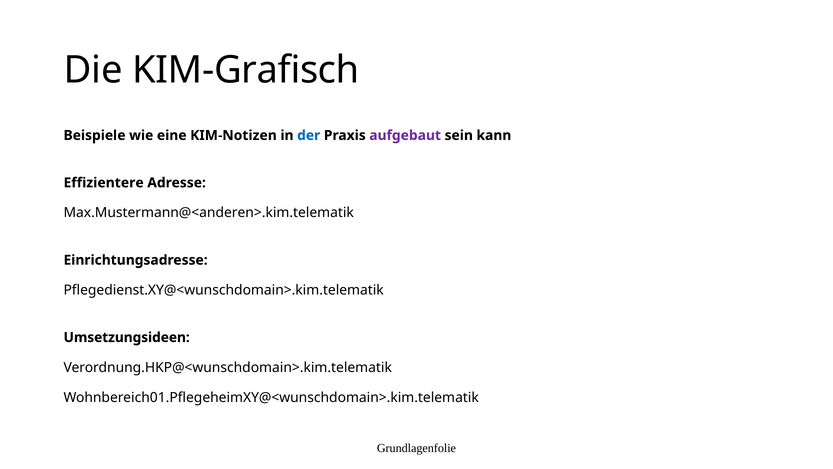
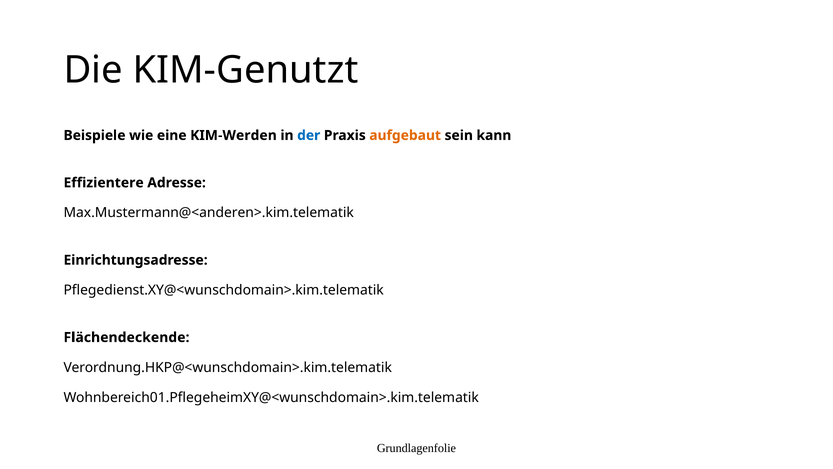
KIM-Grafisch: KIM-Grafisch -> KIM-Genutzt
KIM-Notizen: KIM-Notizen -> KIM-Werden
aufgebaut colour: purple -> orange
Umsetzungsideen: Umsetzungsideen -> Flächendeckende
